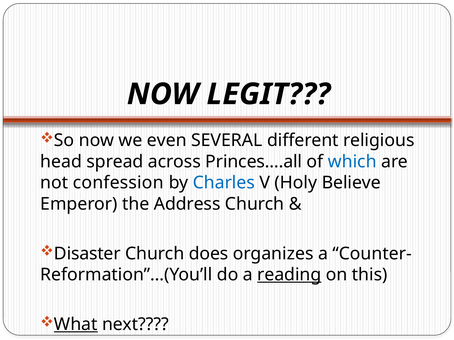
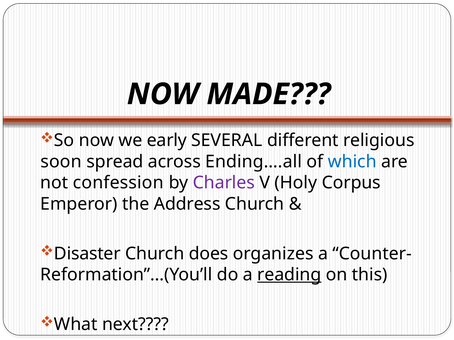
LEGIT: LEGIT -> MADE
even: even -> early
head: head -> soon
Princes….all: Princes….all -> Ending….all
Charles colour: blue -> purple
Believe: Believe -> Corpus
What underline: present -> none
